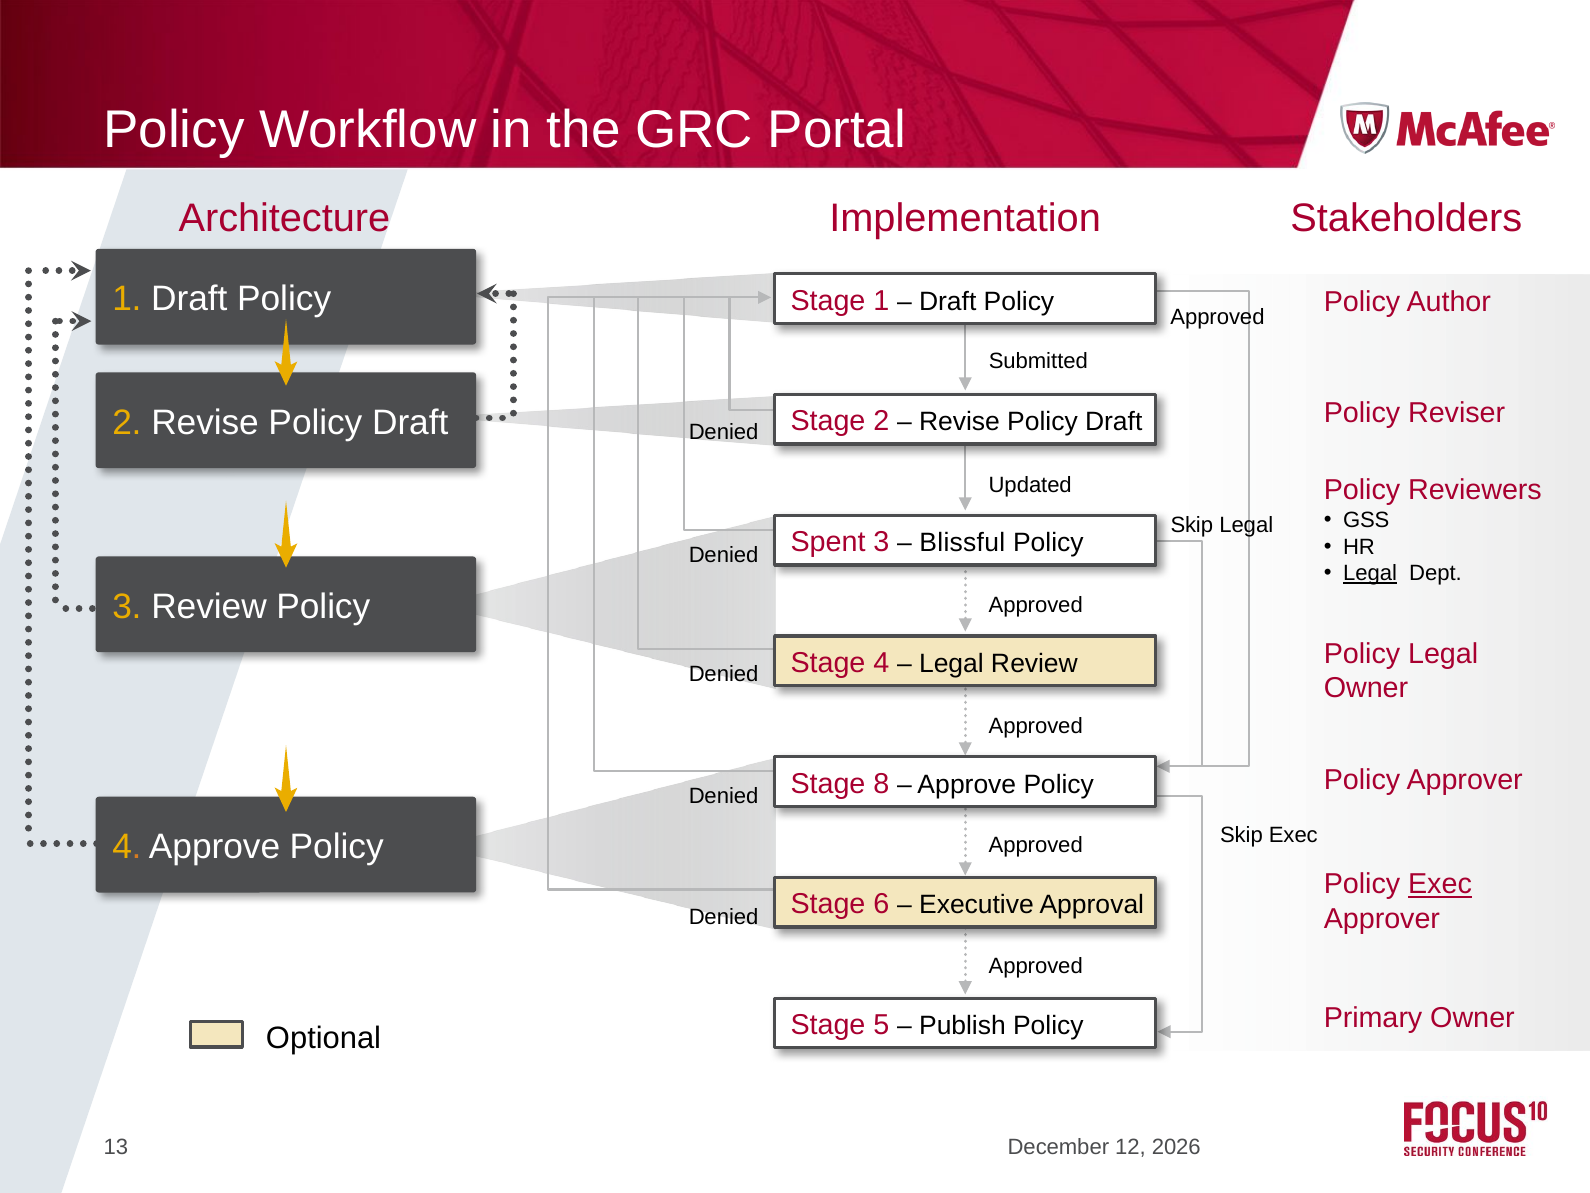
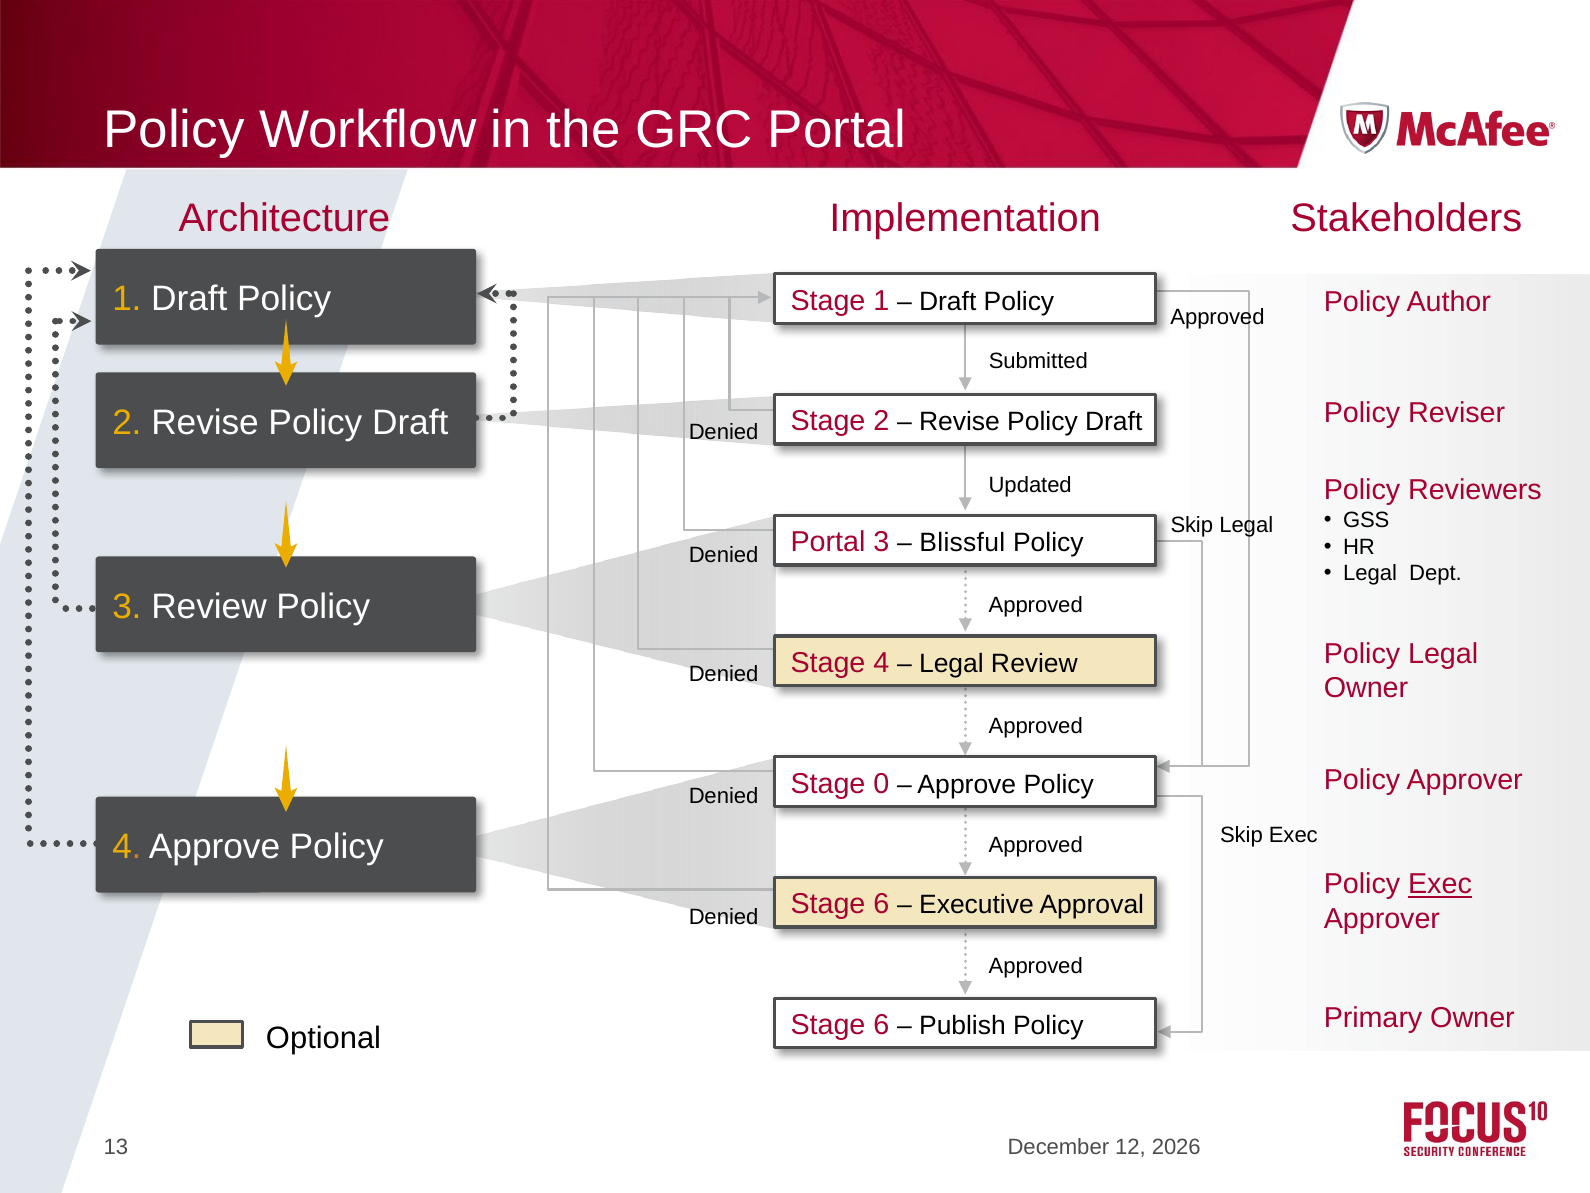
Spent at (828, 542): Spent -> Portal
Legal at (1370, 573) underline: present -> none
8: 8 -> 0
5 at (881, 1025): 5 -> 6
